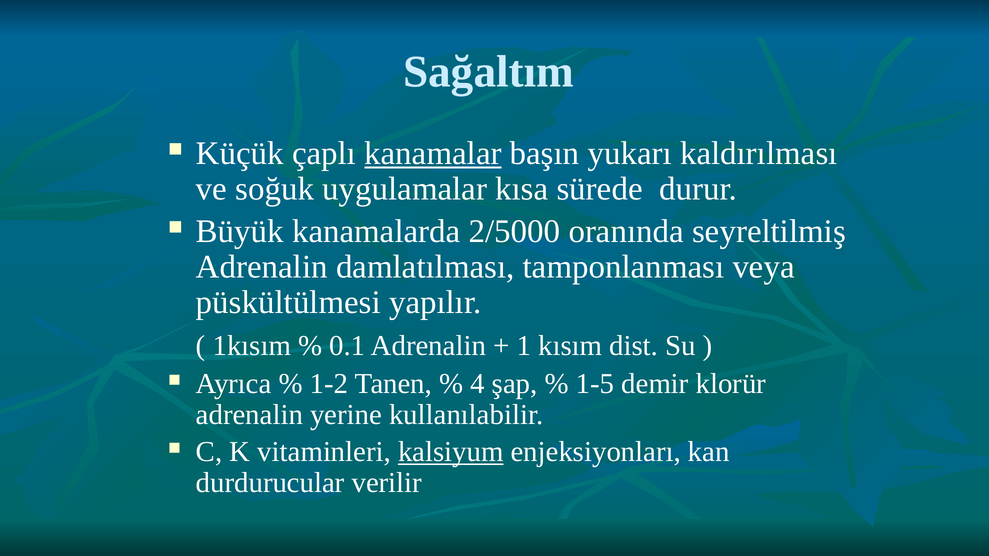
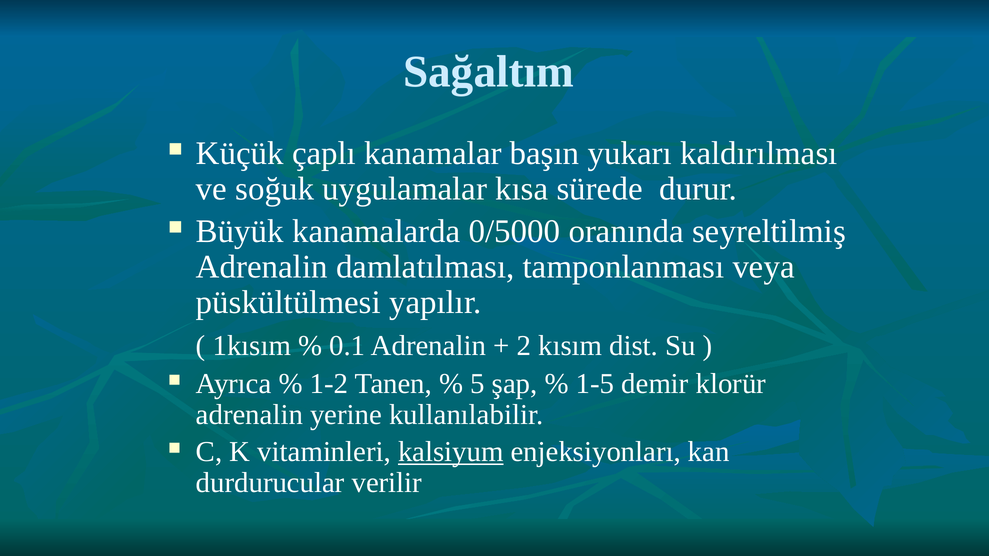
kanamalar underline: present -> none
2/5000: 2/5000 -> 0/5000
1: 1 -> 2
4: 4 -> 5
